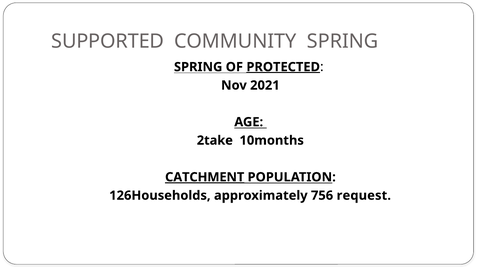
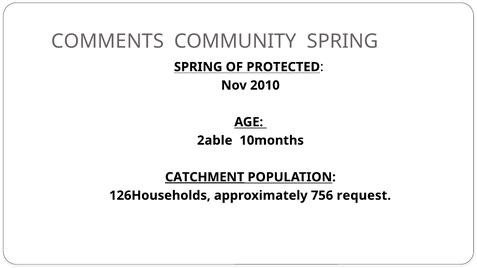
SUPPORTED: SUPPORTED -> COMMENTS
PROTECTED underline: present -> none
2021: 2021 -> 2010
2take: 2take -> 2able
